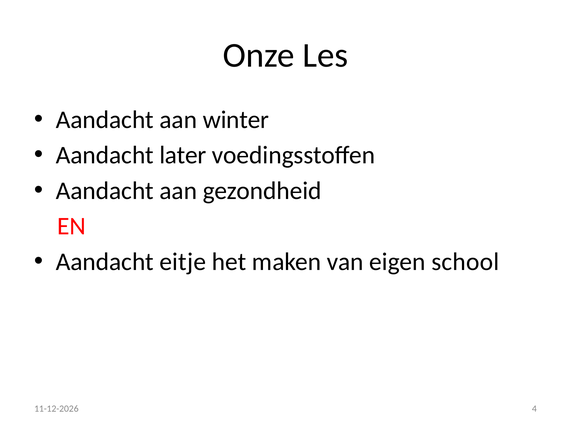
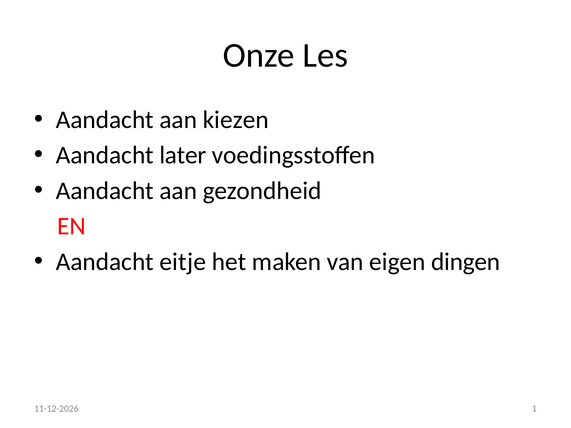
winter: winter -> kiezen
school: school -> dingen
4: 4 -> 1
